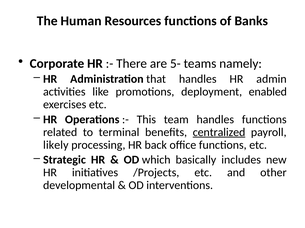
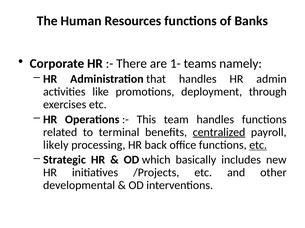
5-: 5- -> 1-
enabled: enabled -> through
etc at (258, 145) underline: none -> present
